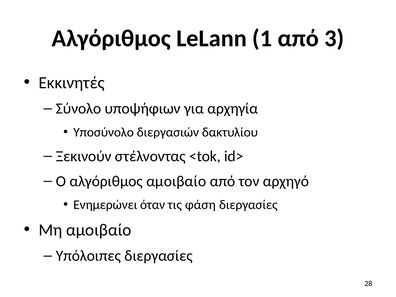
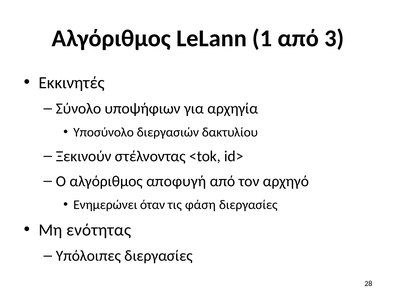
αλγόριθμος αμοιβαίο: αμοιβαίο -> αποφυγή
Μη αμοιβαίο: αμοιβαίο -> ενότητας
